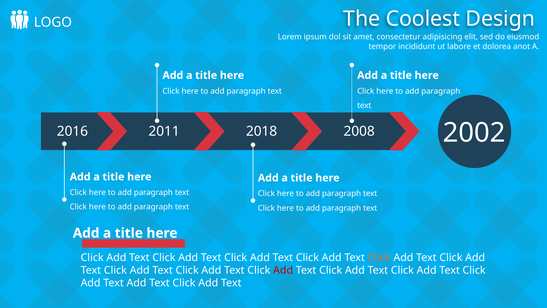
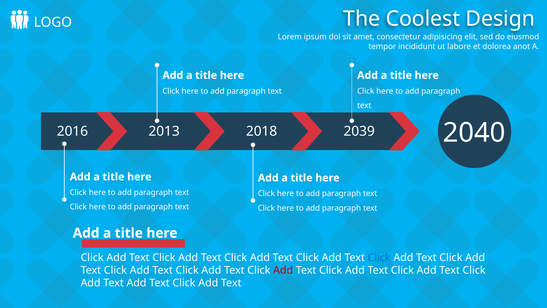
2002: 2002 -> 2040
2011: 2011 -> 2013
2008: 2008 -> 2039
Click at (379, 257) colour: orange -> blue
